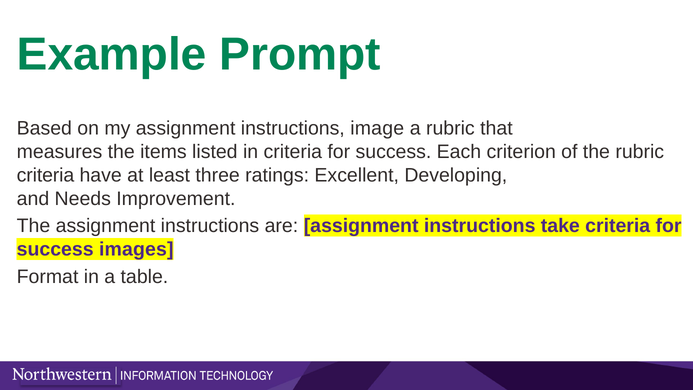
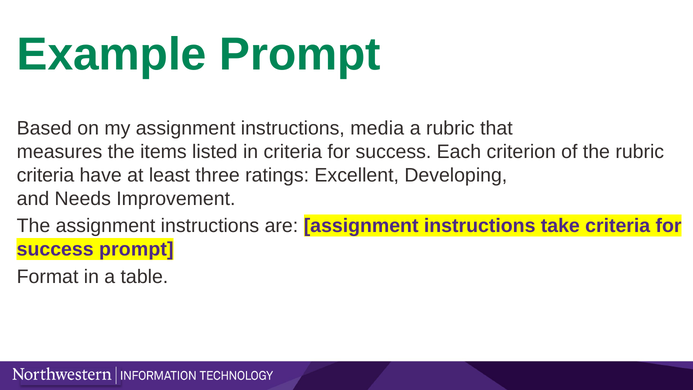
image: image -> media
success images: images -> prompt
